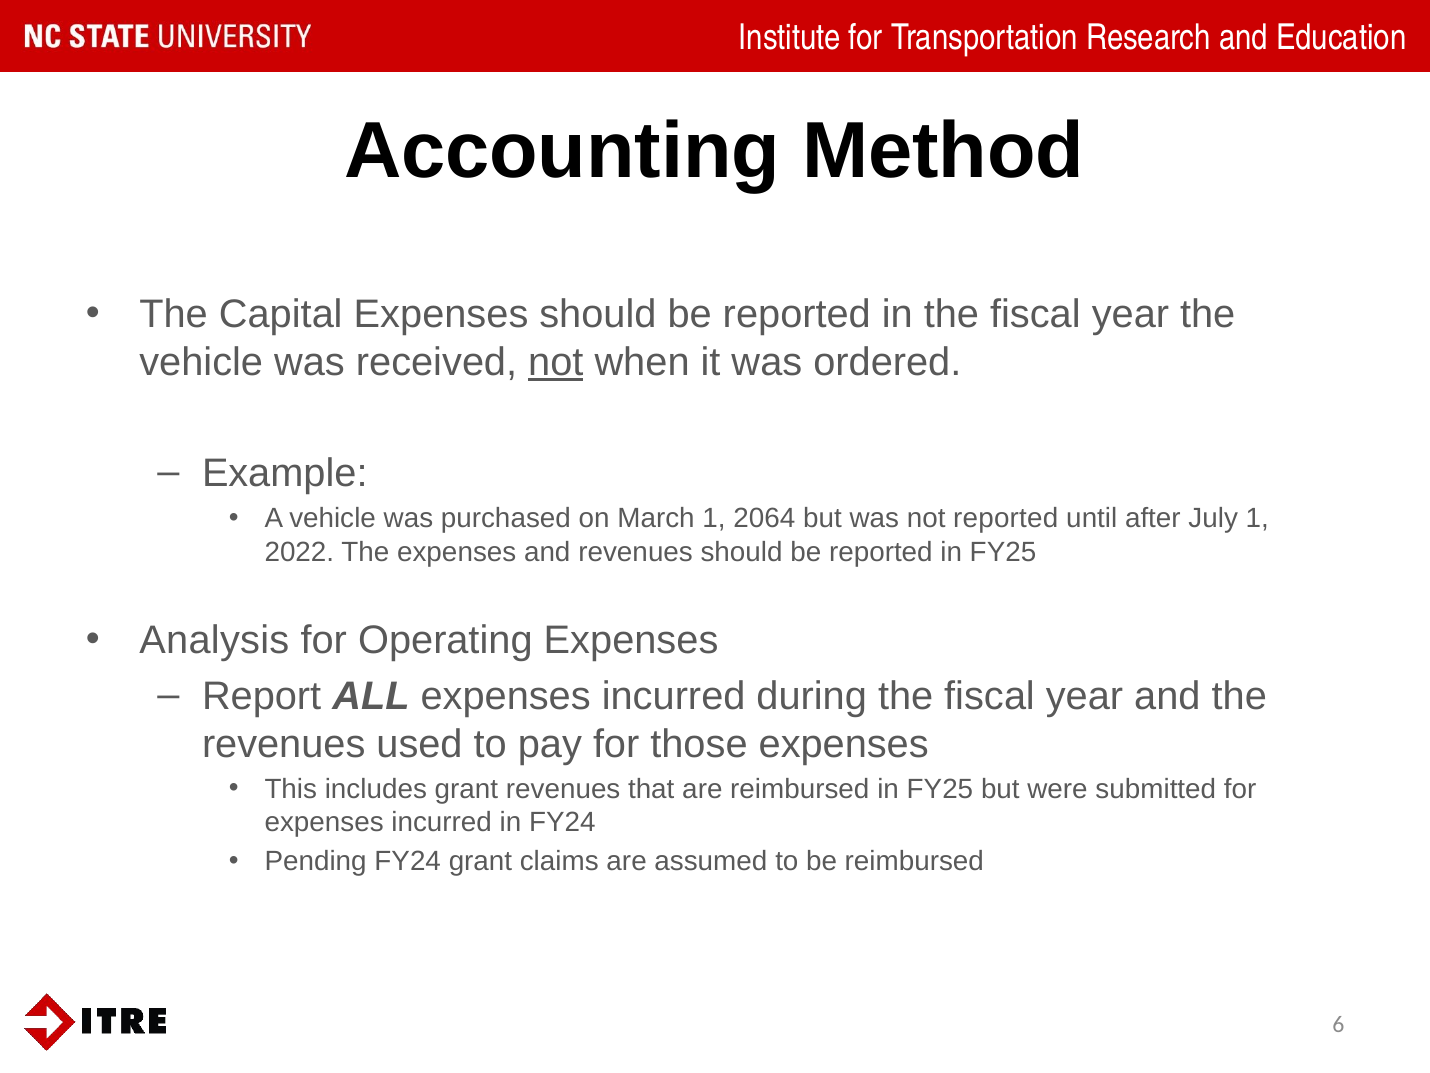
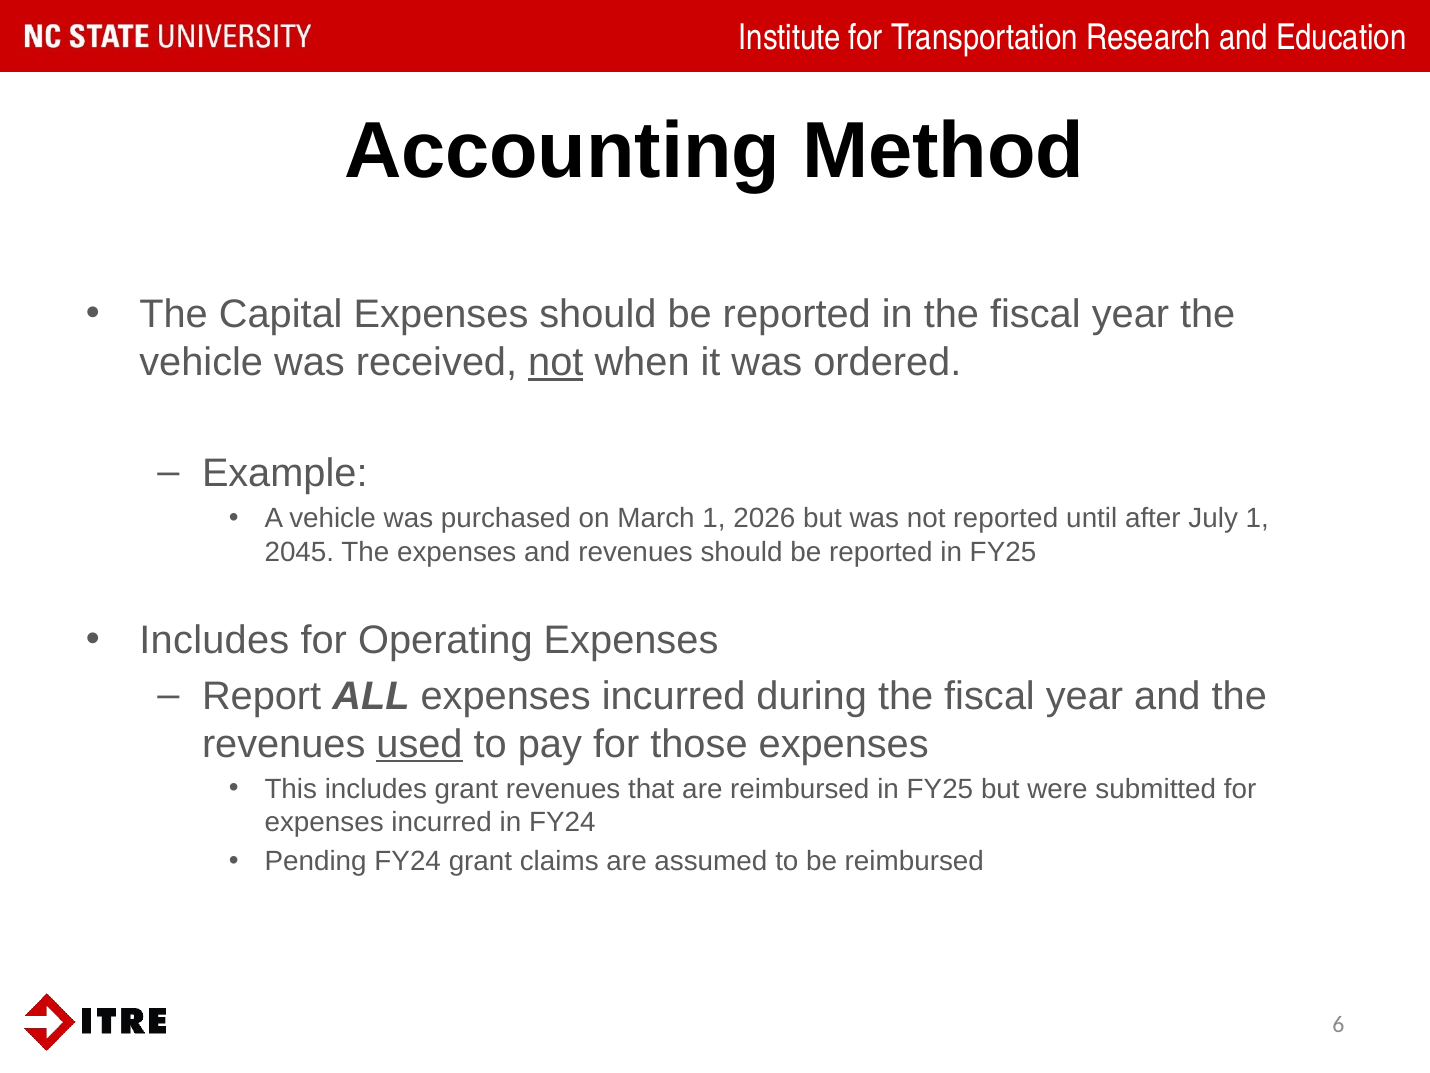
2064: 2064 -> 2026
2022: 2022 -> 2045
Analysis at (214, 640): Analysis -> Includes
used underline: none -> present
